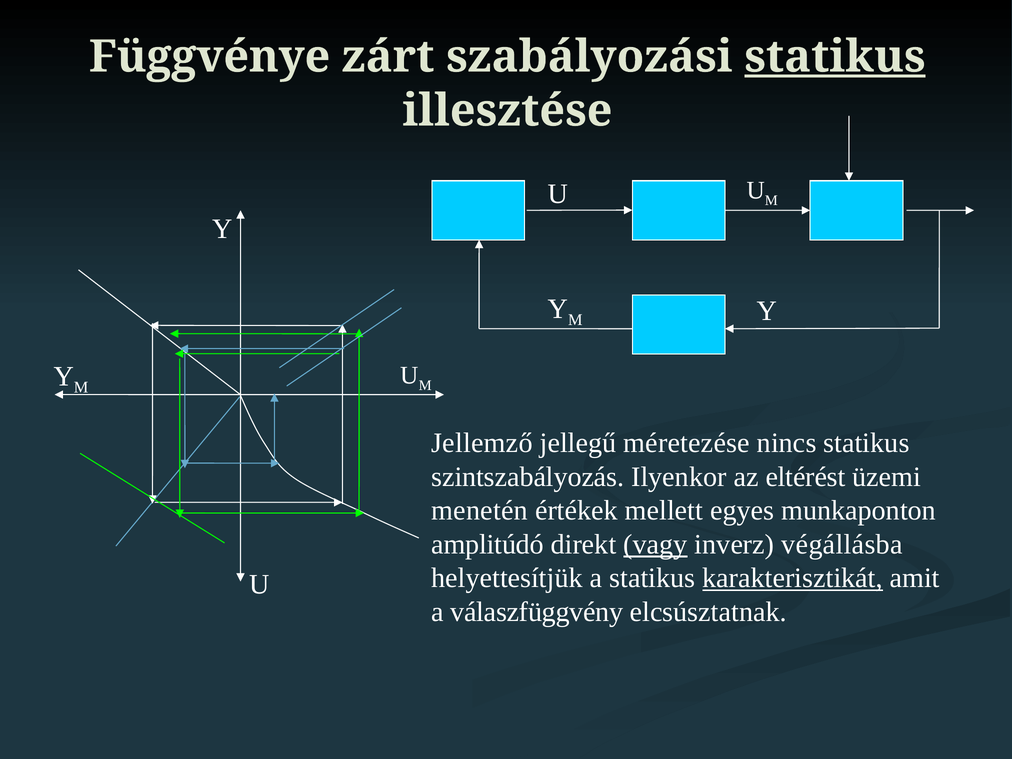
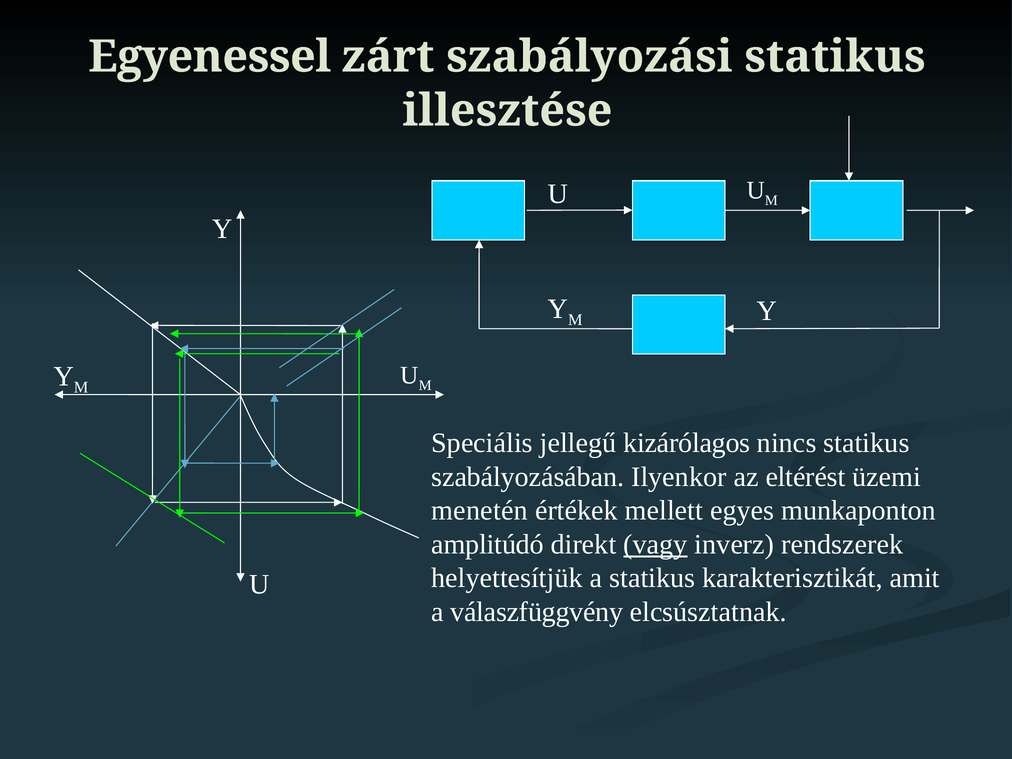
Függvénye: Függvénye -> Egyenessel
statikus at (835, 57) underline: present -> none
Jellemző: Jellemző -> Speciális
méretezése: méretezése -> kizárólagos
szintszabályozás: szintszabályozás -> szabályozásában
végállásba: végállásba -> rendszerek
karakterisztikát underline: present -> none
